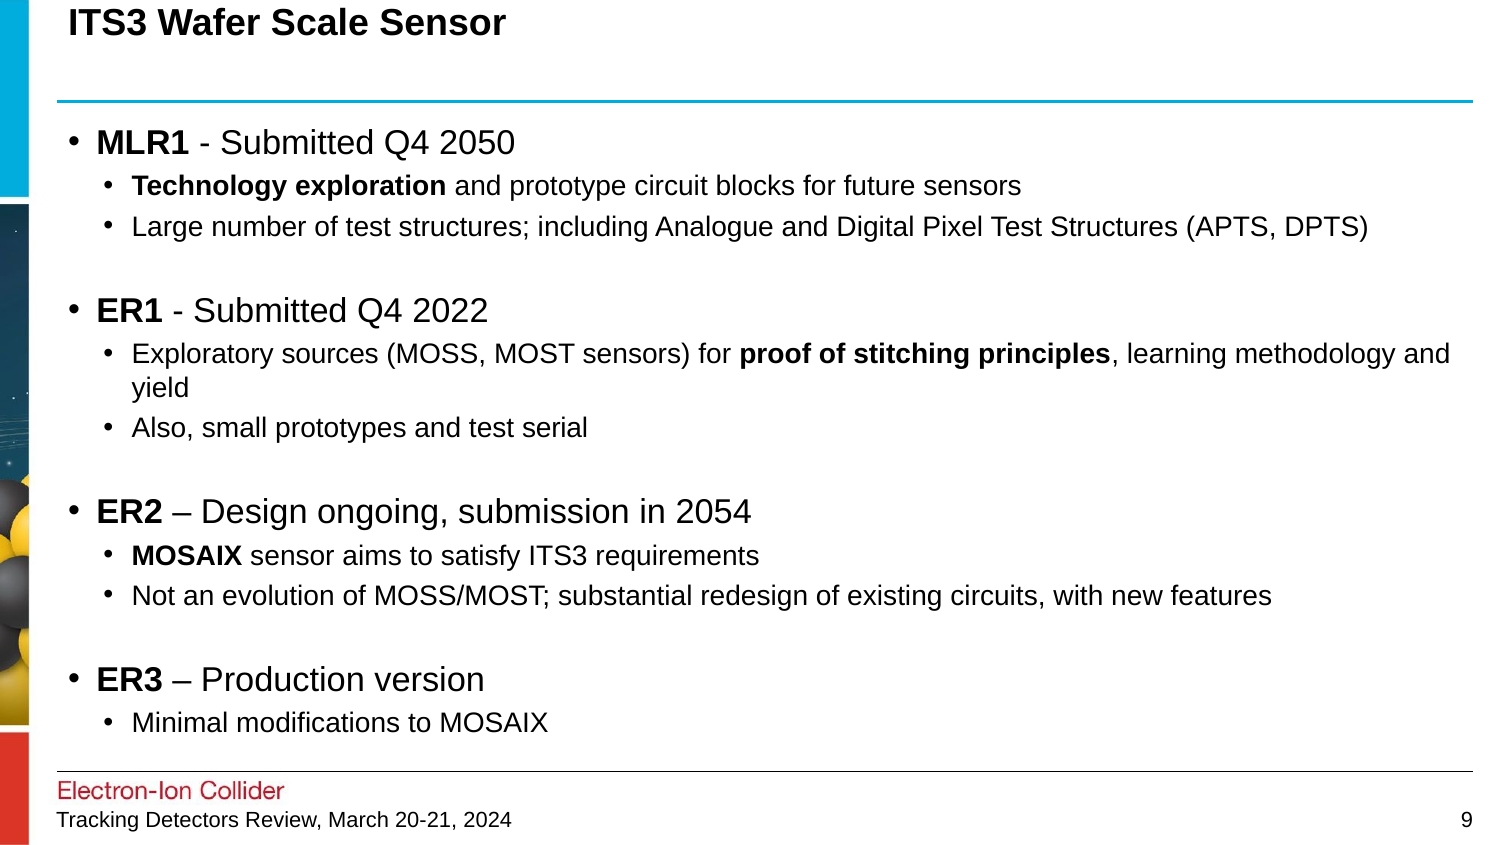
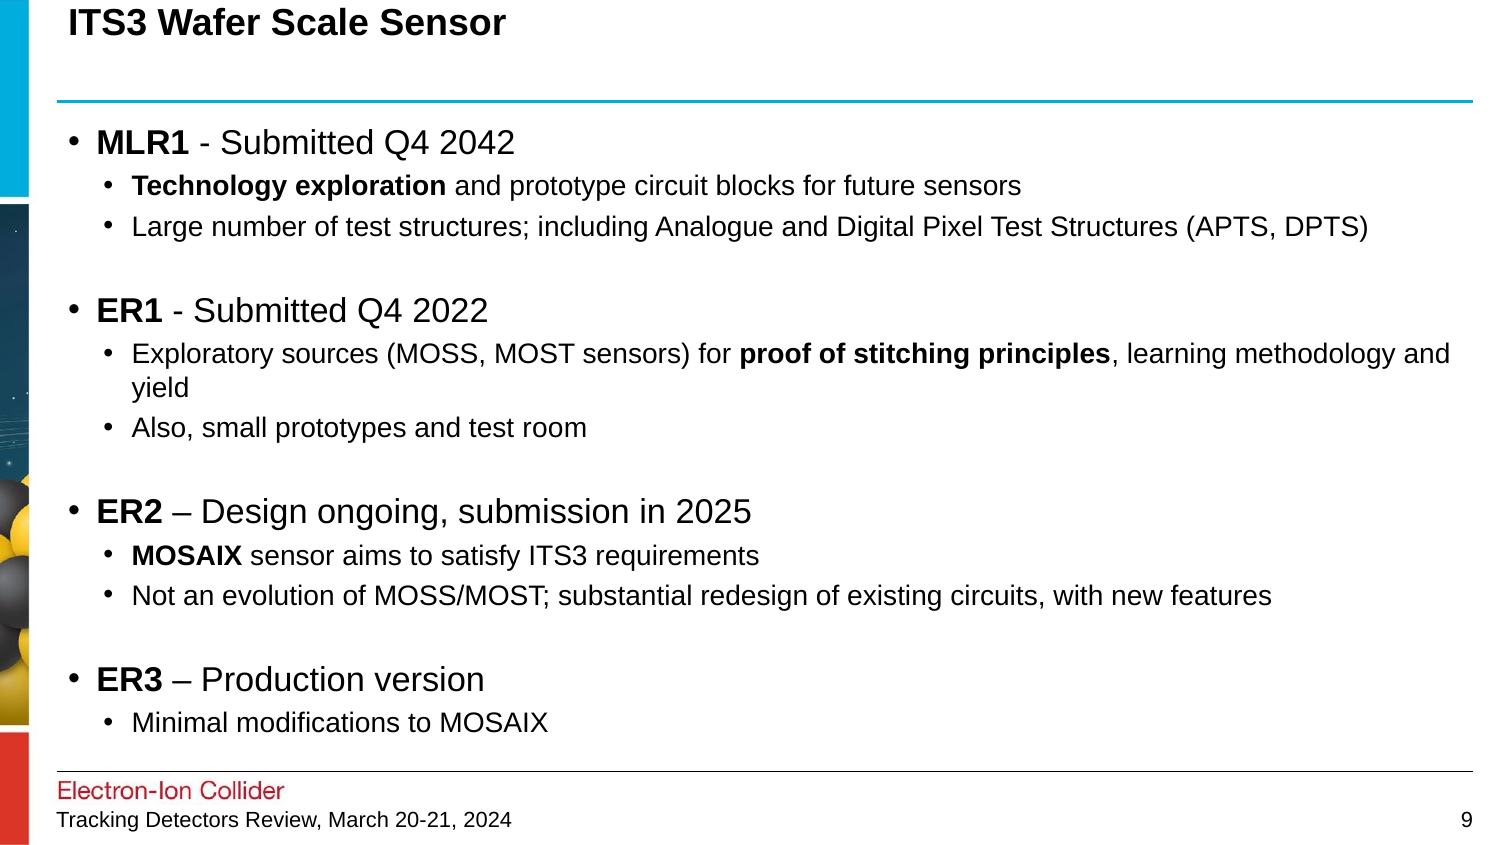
2050: 2050 -> 2042
serial: serial -> room
2054: 2054 -> 2025
